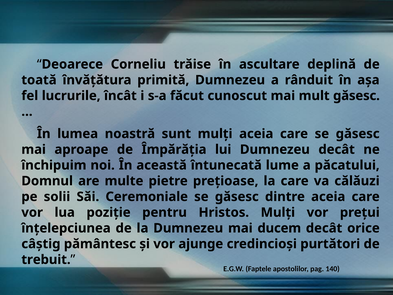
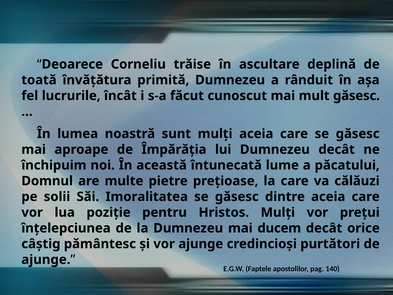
Ceremoniale: Ceremoniale -> Imoralitatea
trebuit at (46, 259): trebuit -> ajunge
